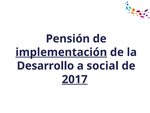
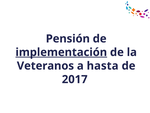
Desarrollo: Desarrollo -> Veteranos
social: social -> hasta
2017 underline: present -> none
